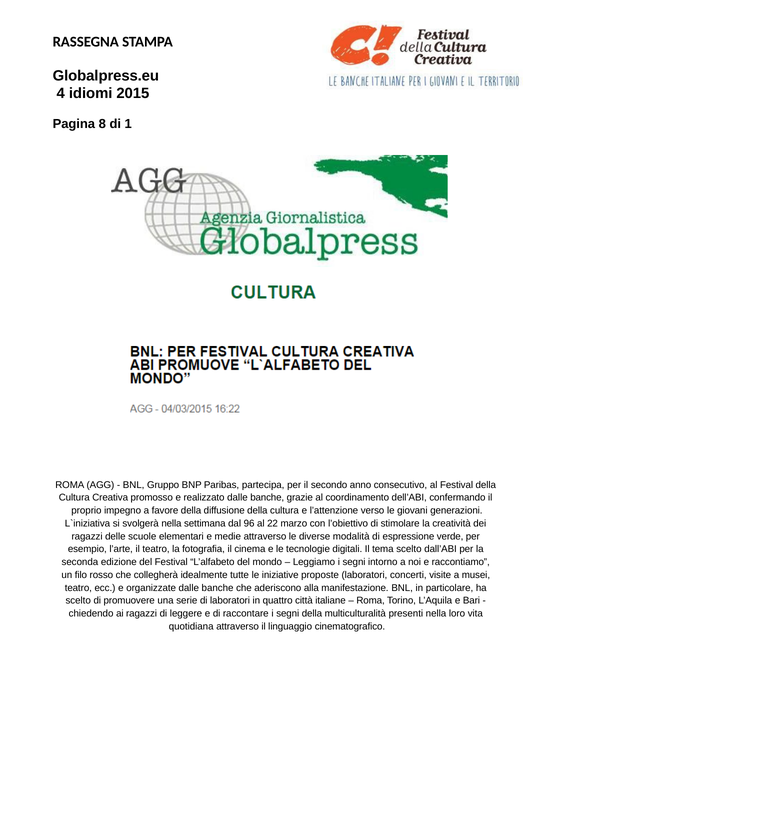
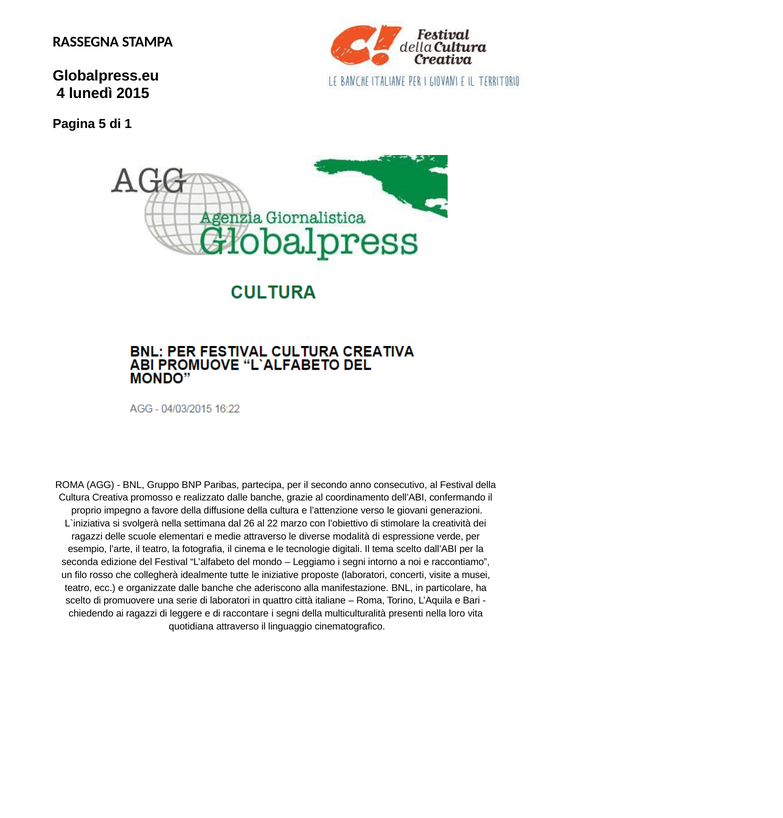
idiomi: idiomi -> lunedì
8: 8 -> 5
96: 96 -> 26
